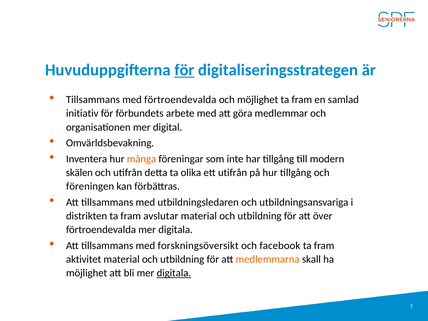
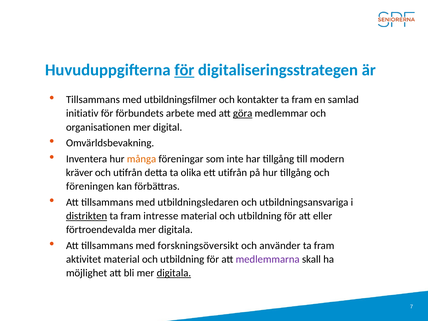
med förtroendevalda: förtroendevalda -> utbildningsfilmer
och möjlighet: möjlighet -> kontakter
göra underline: none -> present
skälen: skälen -> kräver
distrikten underline: none -> present
avslutar: avslutar -> intresse
över: över -> eller
facebook: facebook -> använder
medlemmarna colour: orange -> purple
